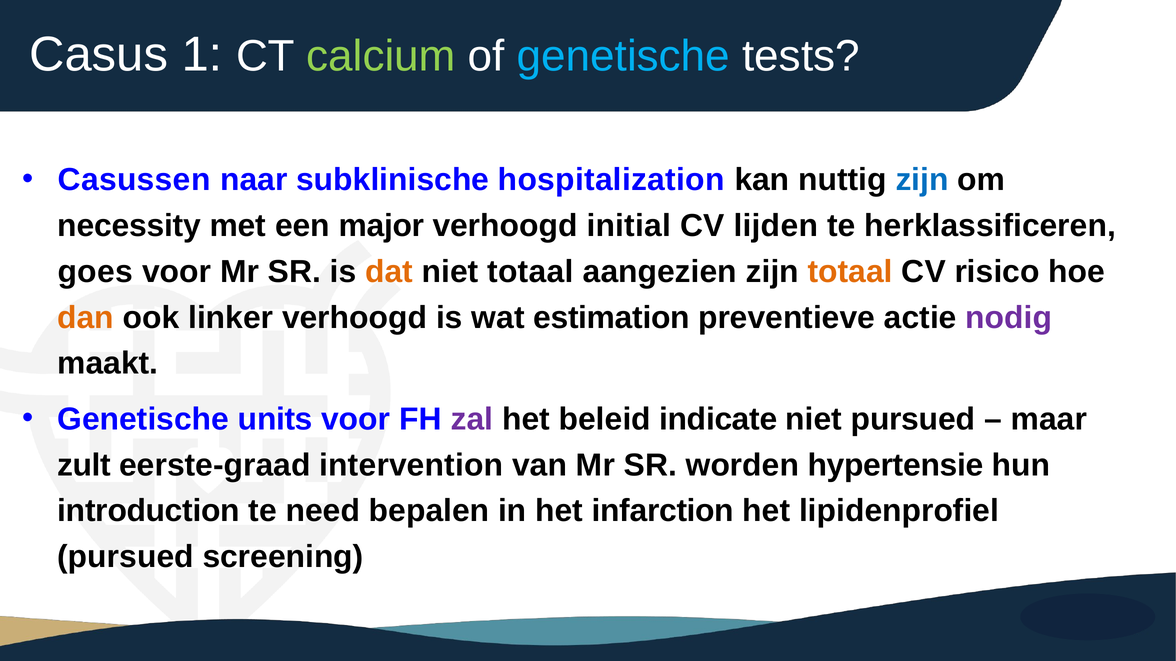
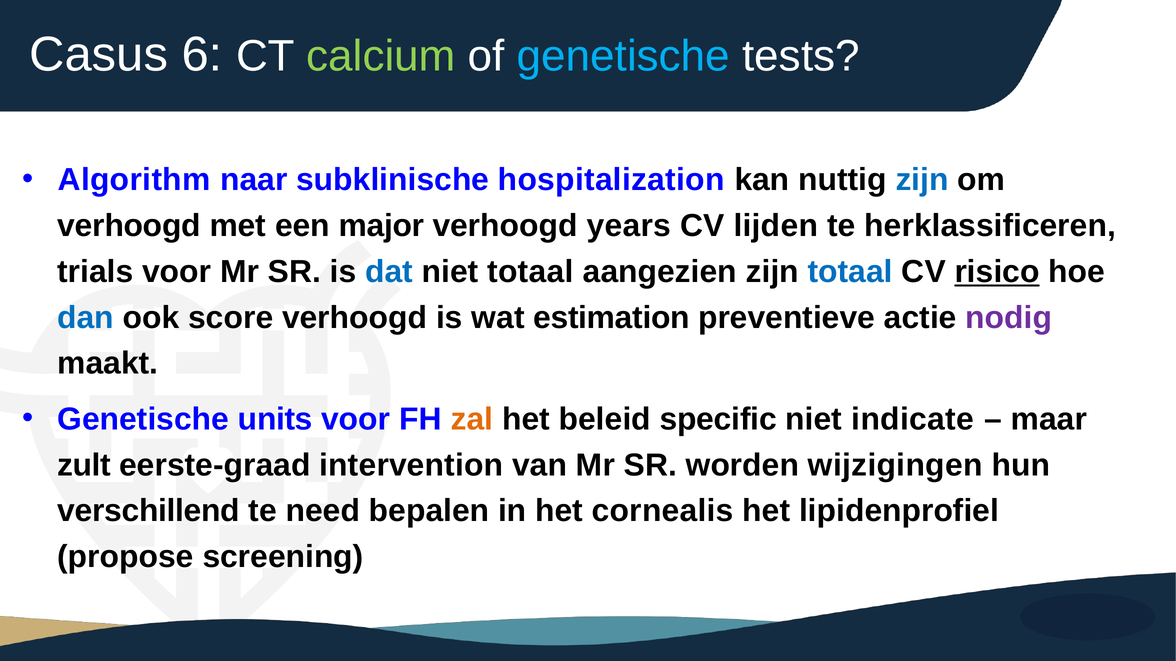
1: 1 -> 6
Casussen: Casussen -> Algorithm
necessity at (129, 226): necessity -> verhoogd
initial: initial -> years
goes: goes -> trials
dat colour: orange -> blue
totaal at (850, 272) colour: orange -> blue
risico underline: none -> present
dan colour: orange -> blue
linker: linker -> score
zal colour: purple -> orange
indicate: indicate -> specific
niet pursued: pursued -> indicate
hypertensie: hypertensie -> wijzigingen
introduction: introduction -> verschillend
infarction: infarction -> cornealis
pursued at (126, 557): pursued -> propose
